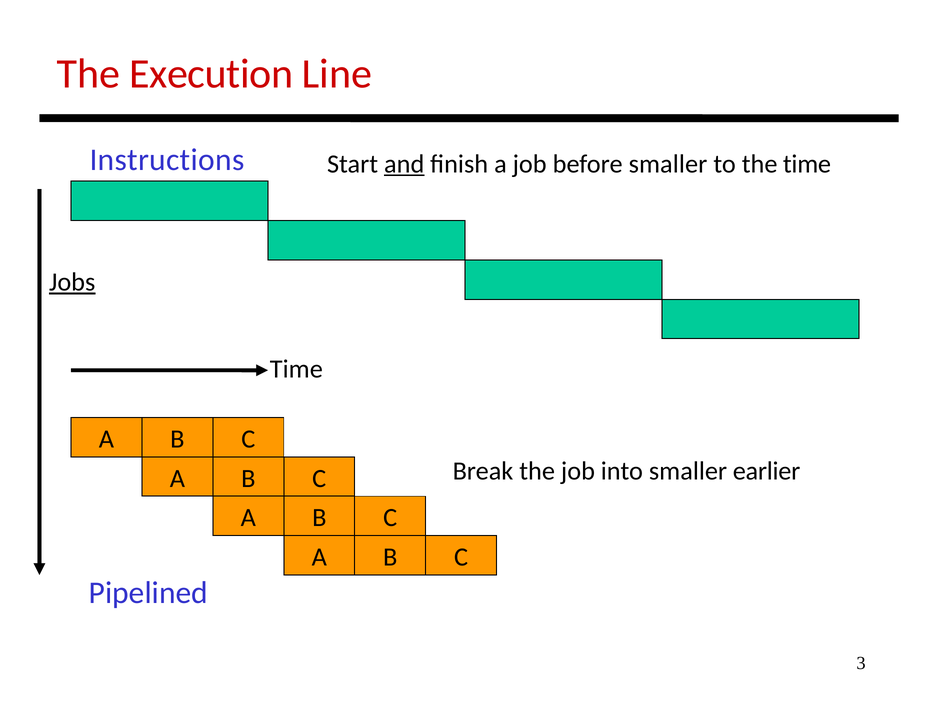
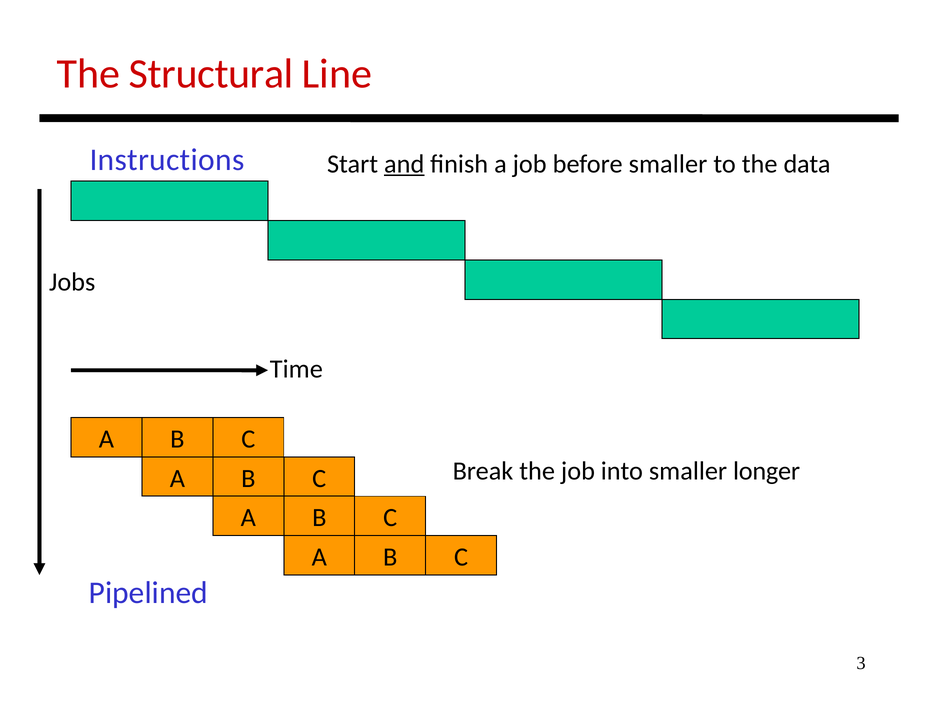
Execution: Execution -> Structural
the time: time -> data
Jobs underline: present -> none
earlier: earlier -> longer
